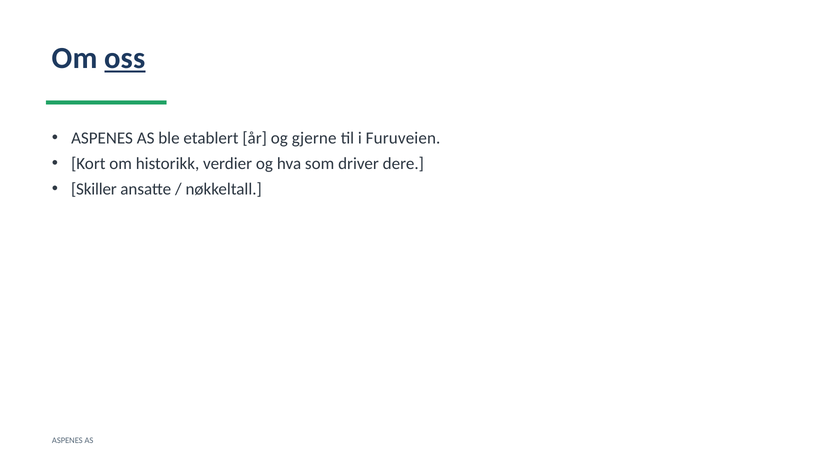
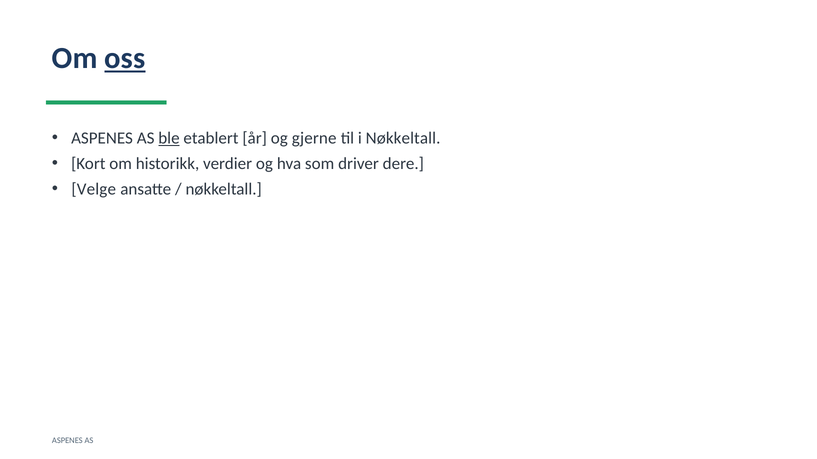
ble underline: none -> present
i Furuveien: Furuveien -> Nøkkeltall
Skiller: Skiller -> Velge
